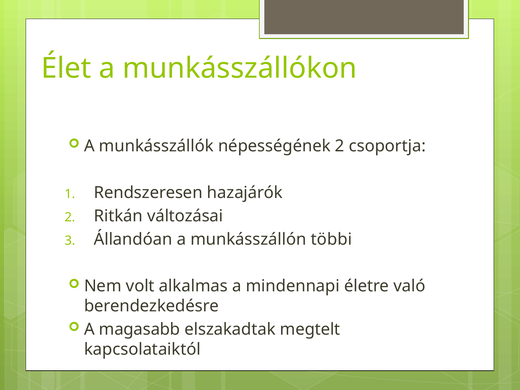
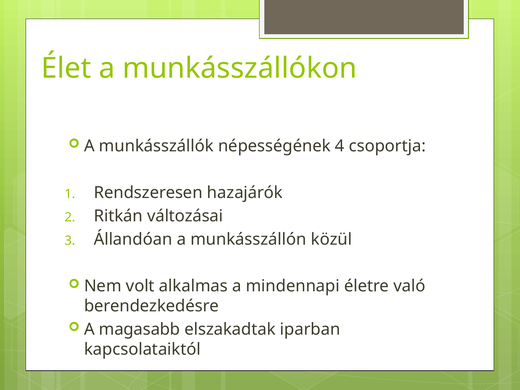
népességének 2: 2 -> 4
többi: többi -> közül
megtelt: megtelt -> iparban
